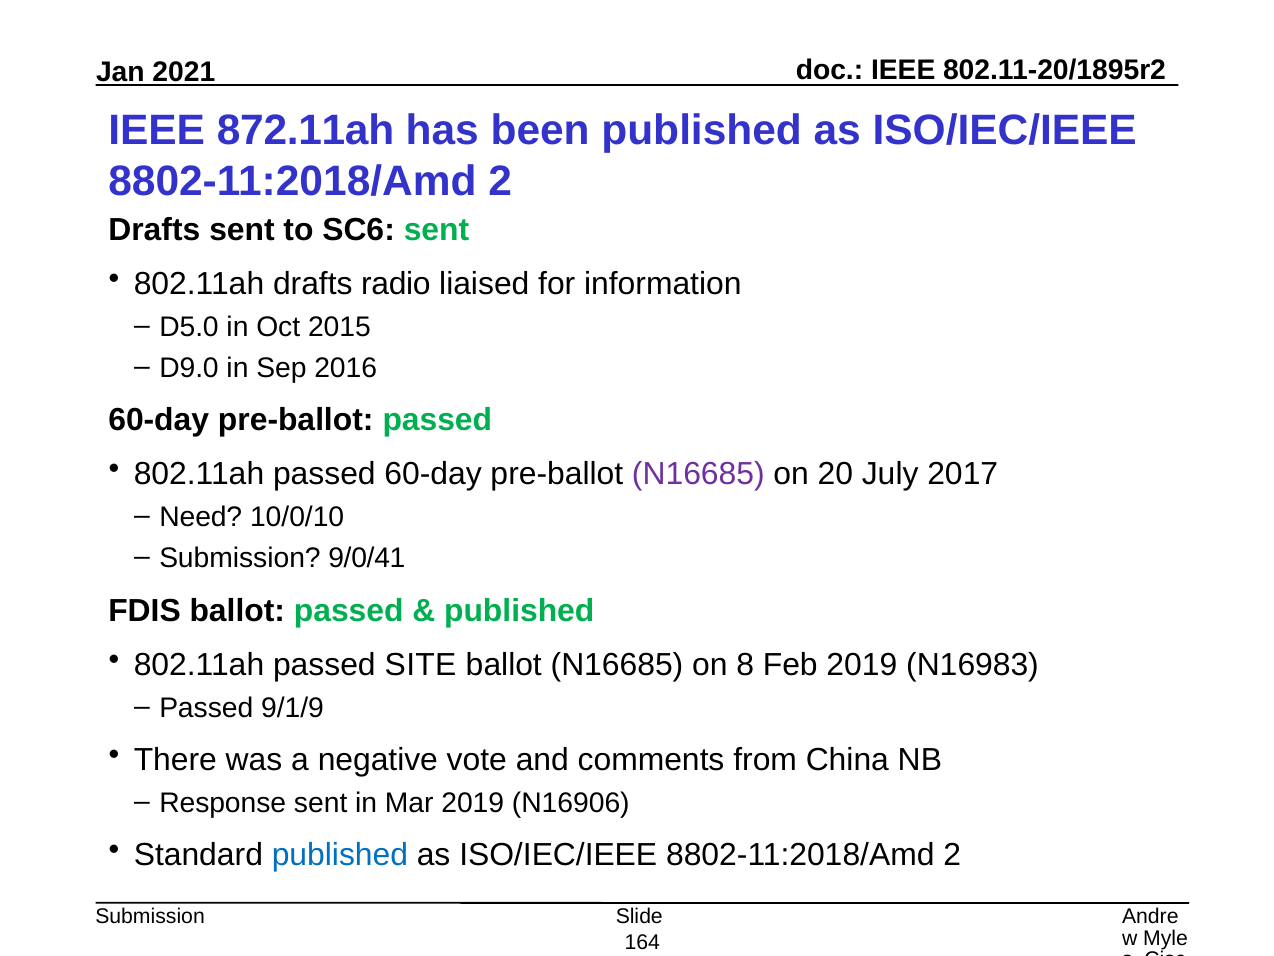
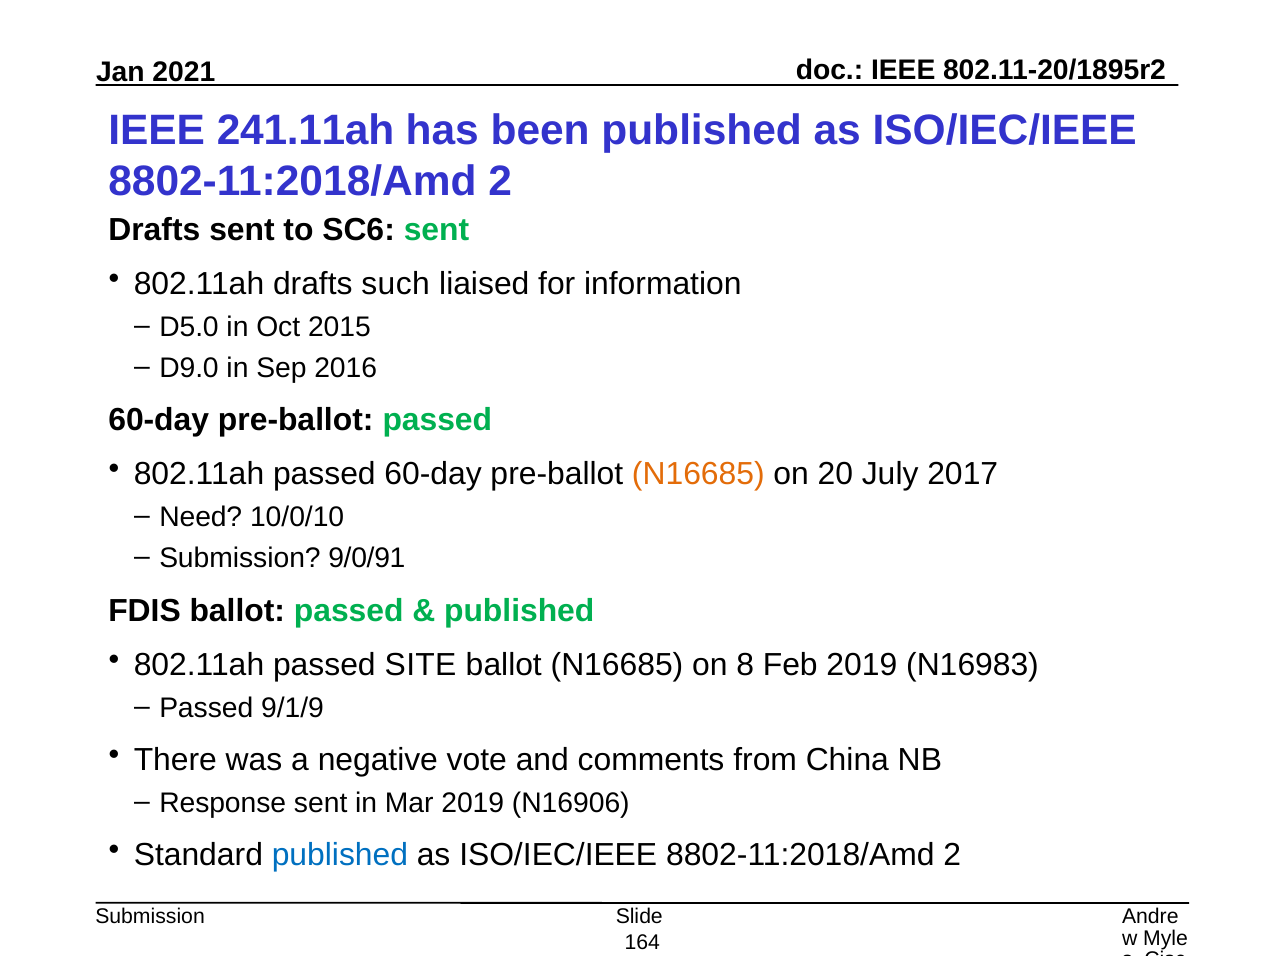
872.11ah: 872.11ah -> 241.11ah
radio: radio -> such
N16685 at (698, 474) colour: purple -> orange
9/0/41: 9/0/41 -> 9/0/91
